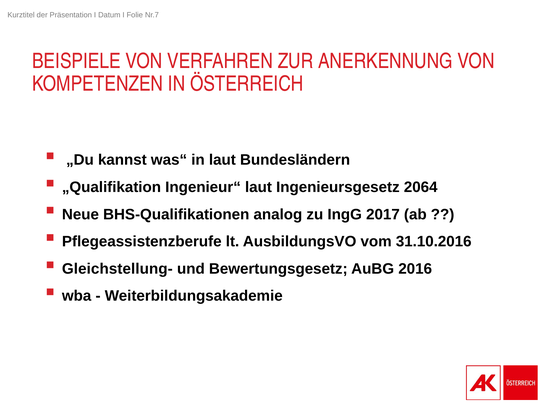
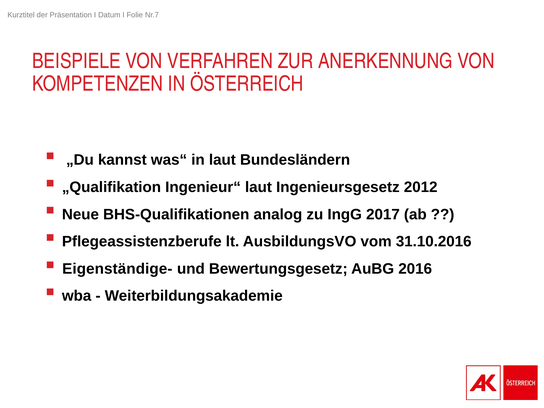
2064: 2064 -> 2012
Gleichstellung-: Gleichstellung- -> Eigenständige-
